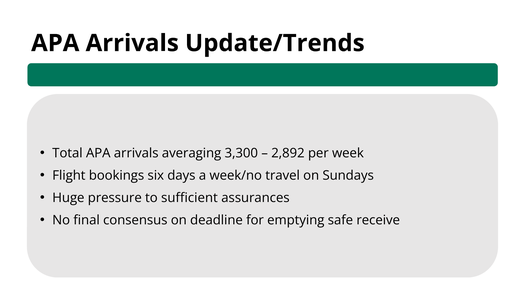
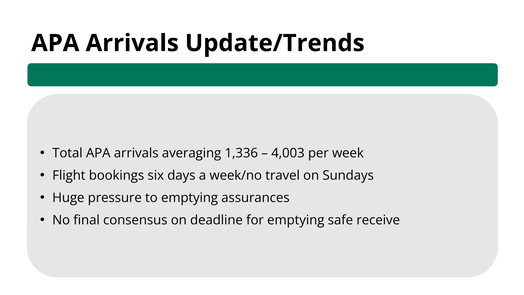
3,300: 3,300 -> 1,336
2,892: 2,892 -> 4,003
to sufficient: sufficient -> emptying
